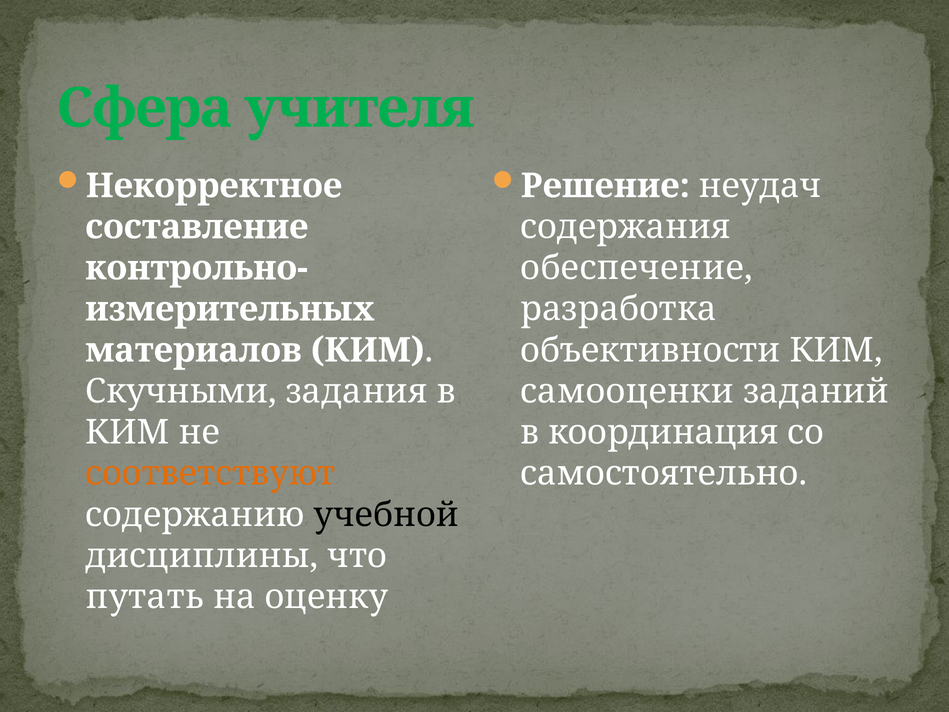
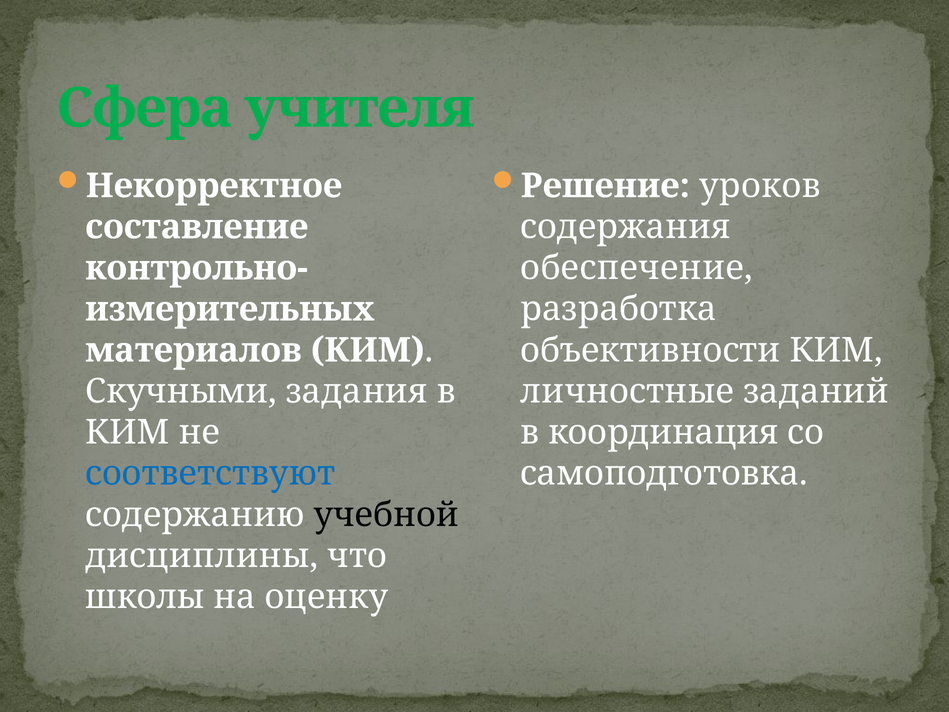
неудач: неудач -> уроков
самооценки: самооценки -> личностные
соответствуют colour: orange -> blue
самостоятельно: самостоятельно -> самоподготовка
путать: путать -> школы
